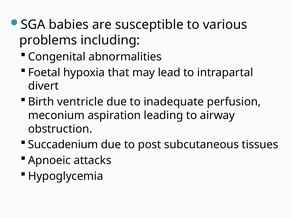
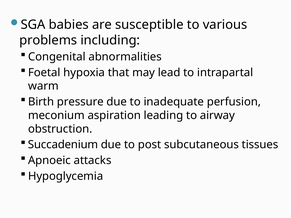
divert: divert -> warm
ventricle: ventricle -> pressure
